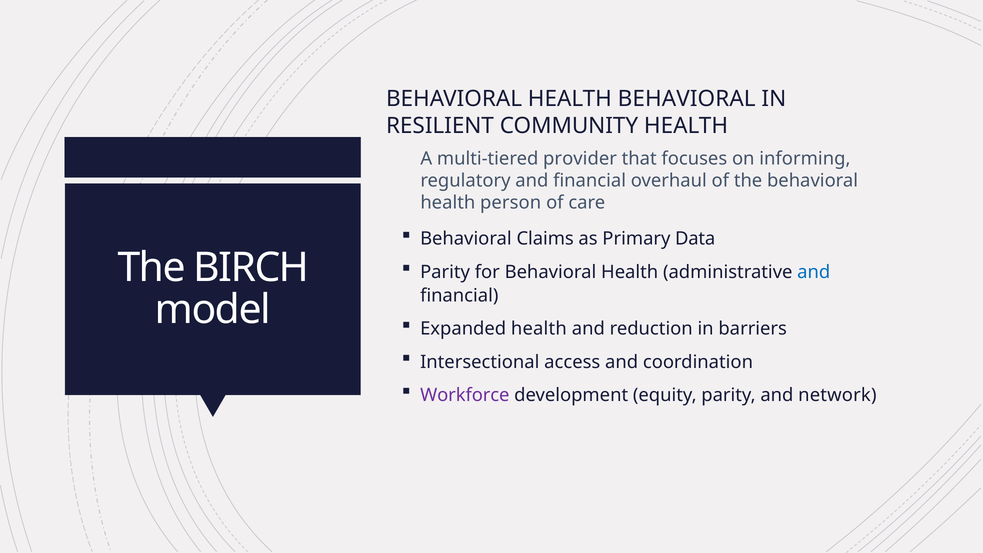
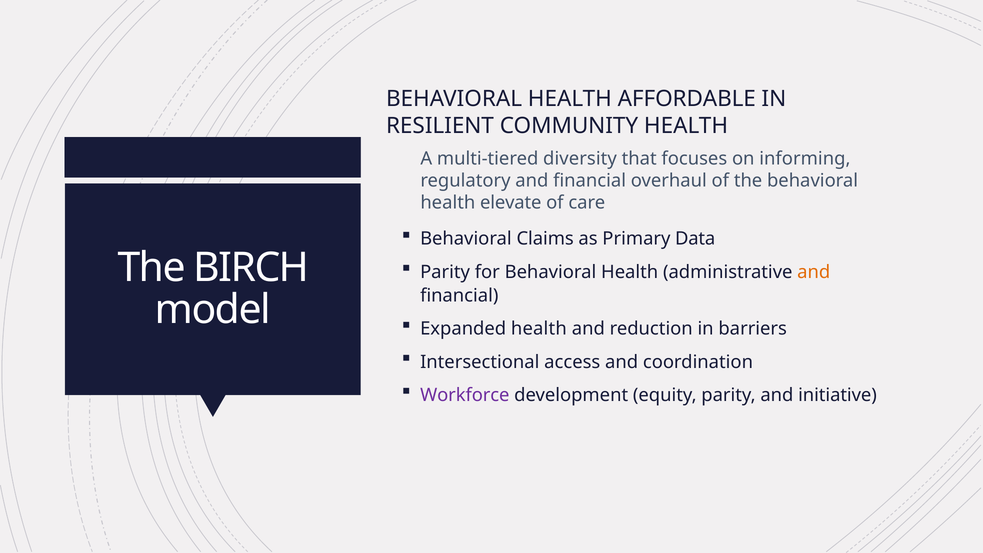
HEALTH BEHAVIORAL: BEHAVIORAL -> AFFORDABLE
provider: provider -> diversity
person: person -> elevate
and at (814, 272) colour: blue -> orange
network: network -> initiative
